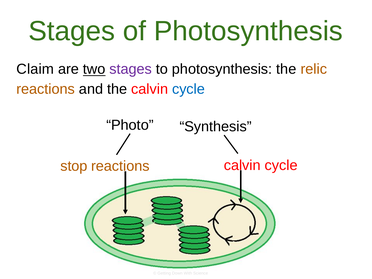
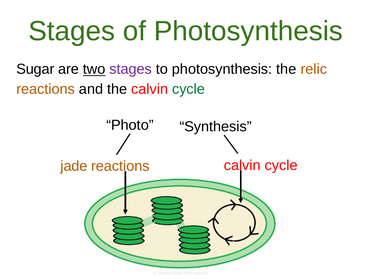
Claim: Claim -> Sugar
cycle at (188, 89) colour: blue -> green
stop: stop -> jade
